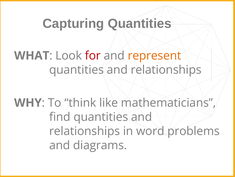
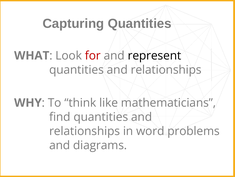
represent colour: orange -> black
